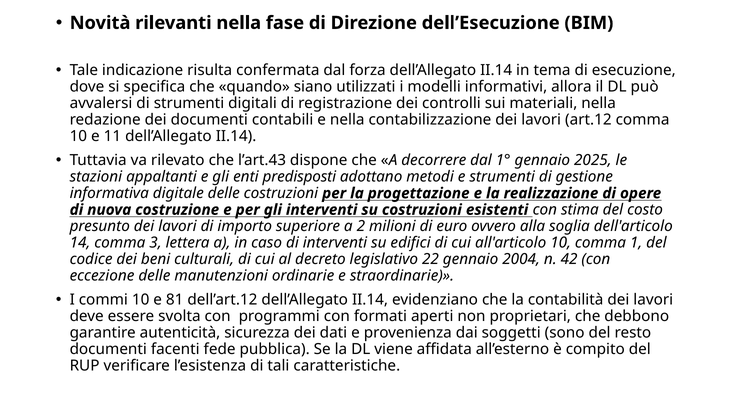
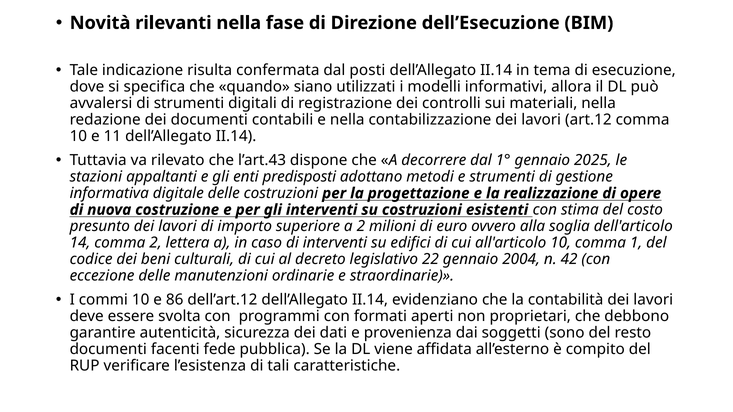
forza: forza -> posti
comma 3: 3 -> 2
81: 81 -> 86
